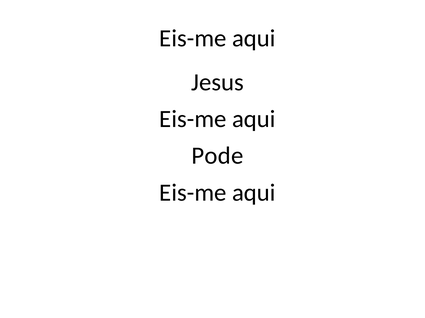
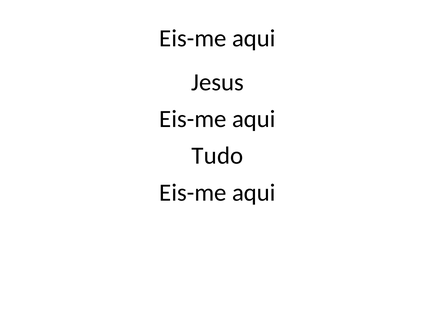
Pode: Pode -> Tudo
